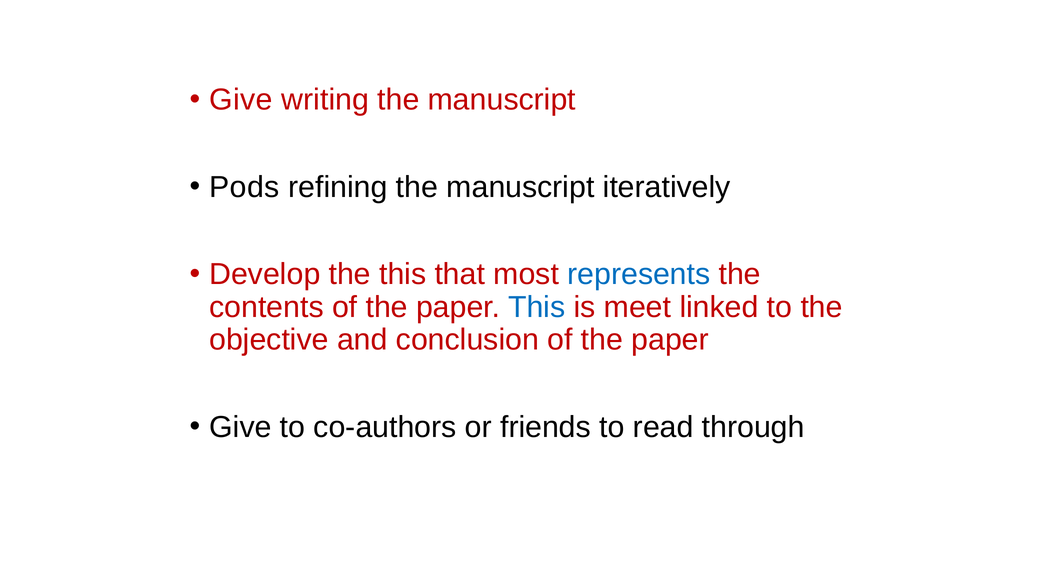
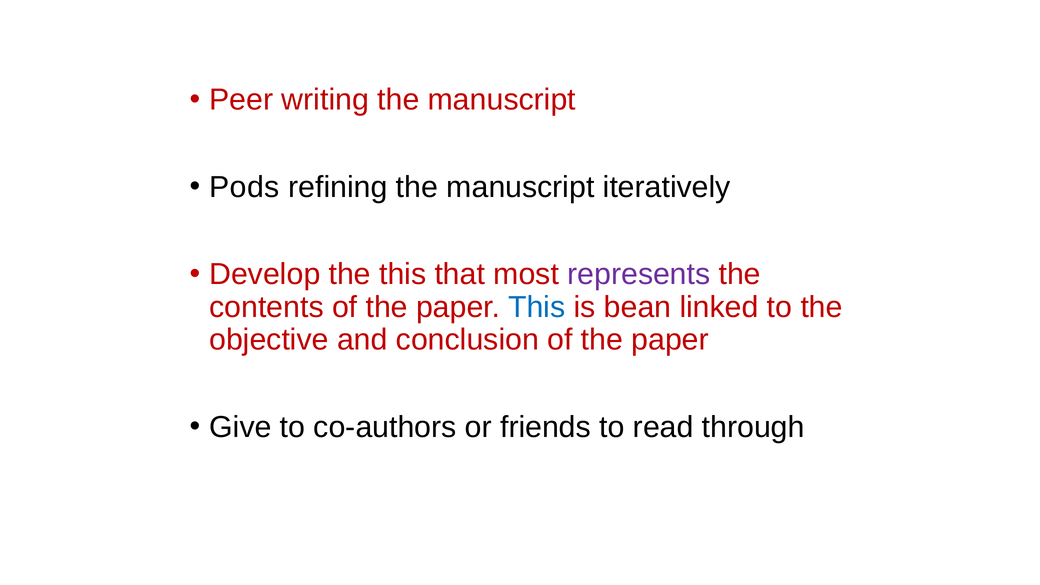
Give at (241, 100): Give -> Peer
represents colour: blue -> purple
meet: meet -> bean
